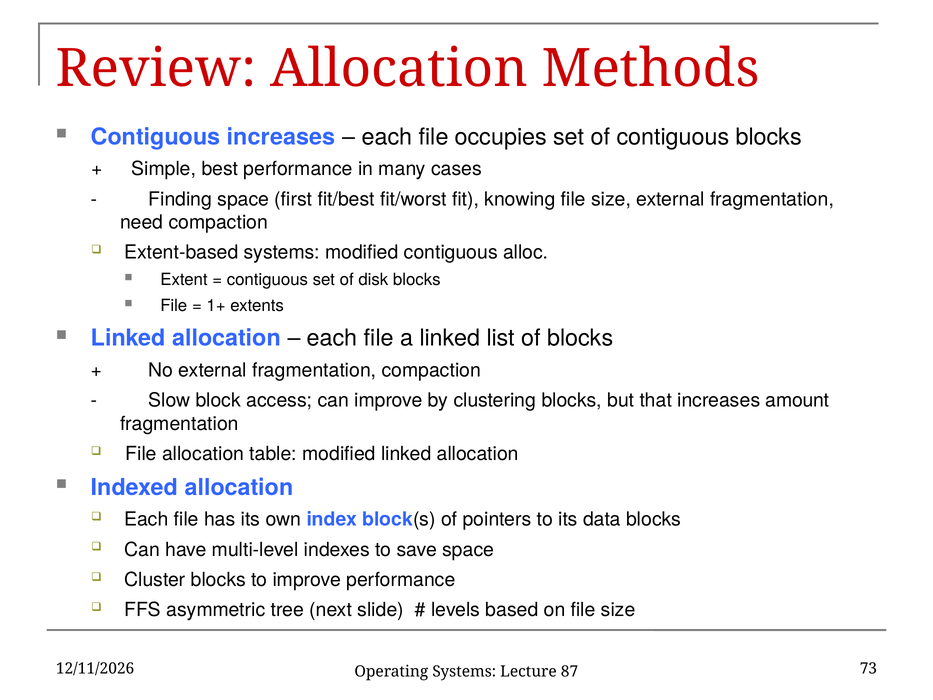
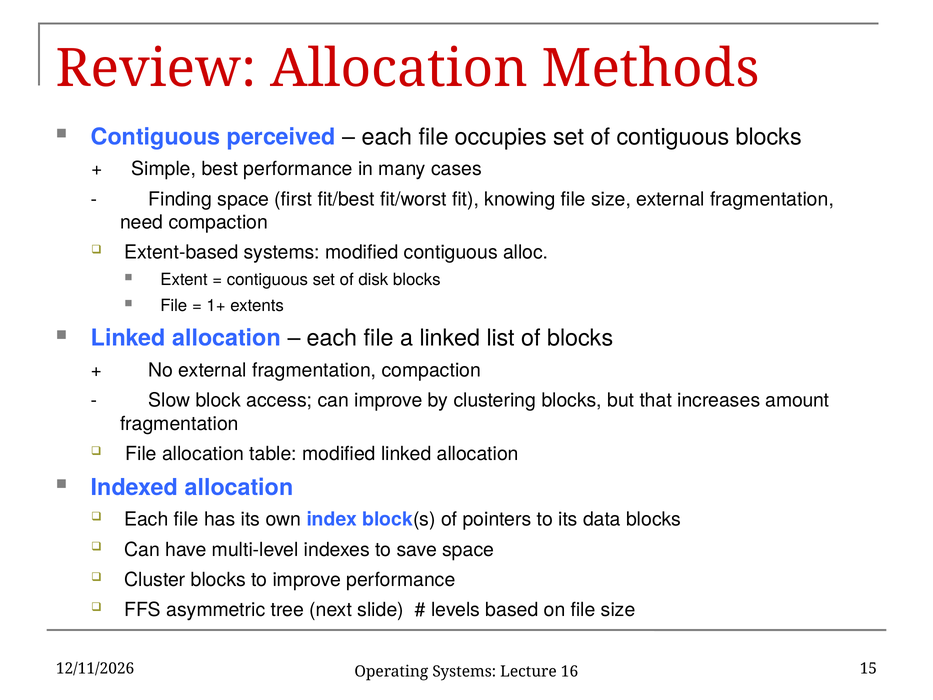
Contiguous increases: increases -> perceived
73: 73 -> 15
87: 87 -> 16
